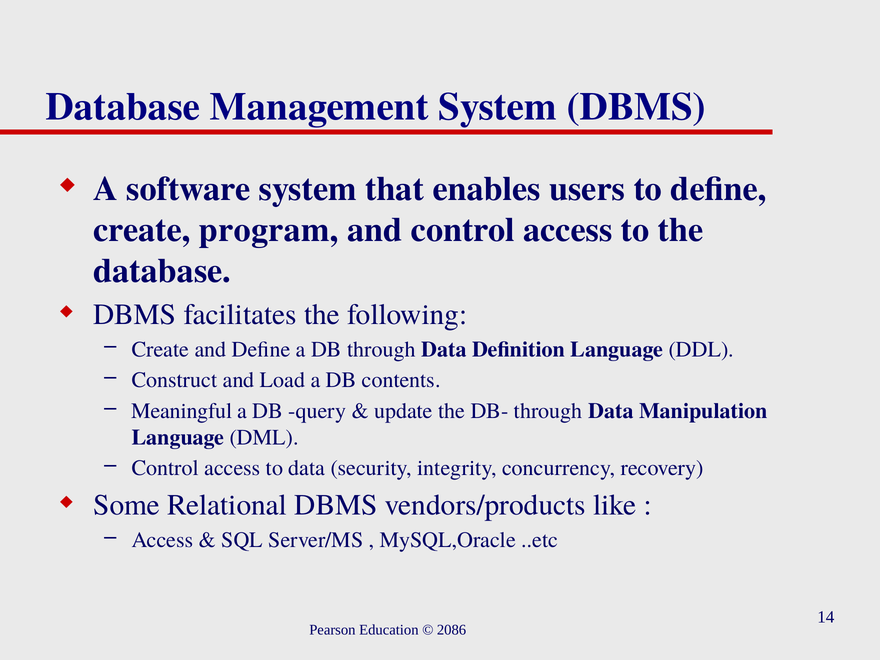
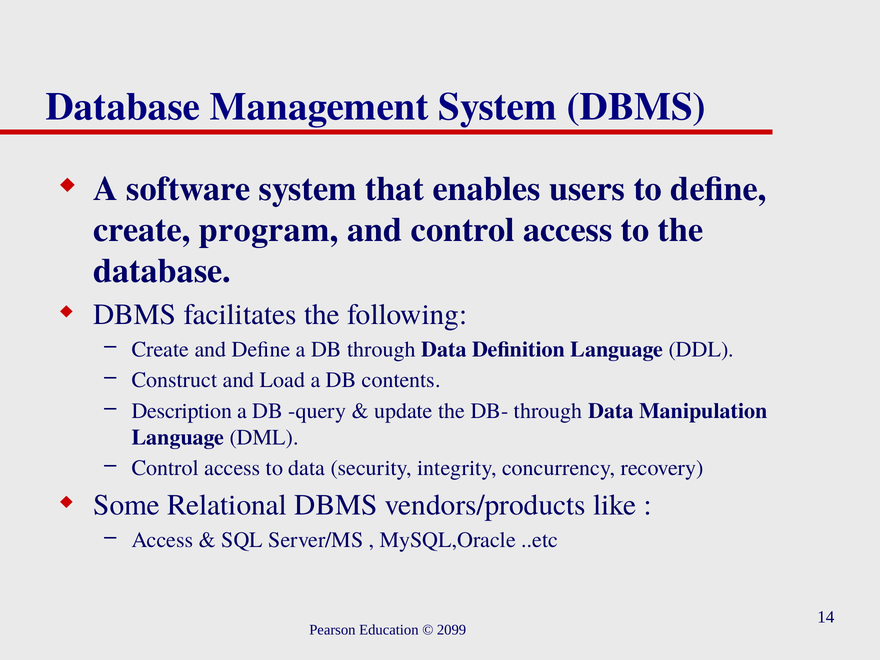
Meaningful: Meaningful -> Description
2086: 2086 -> 2099
